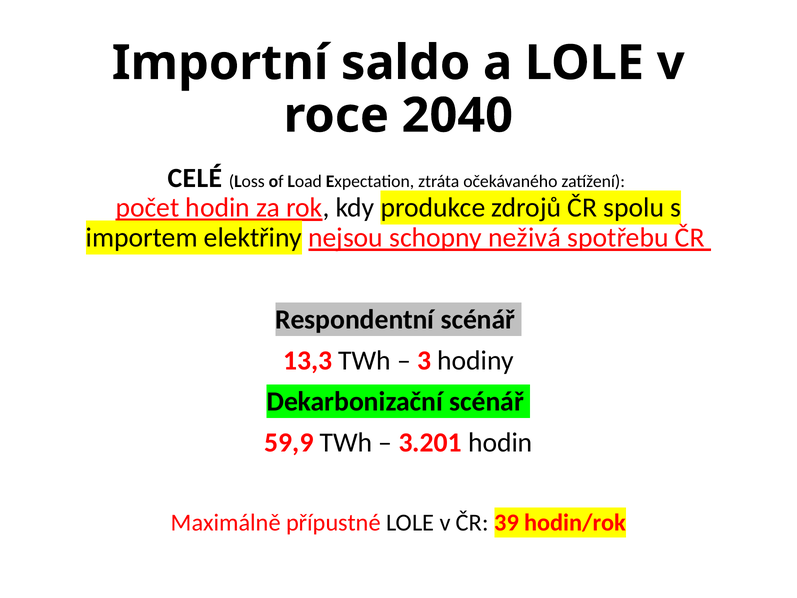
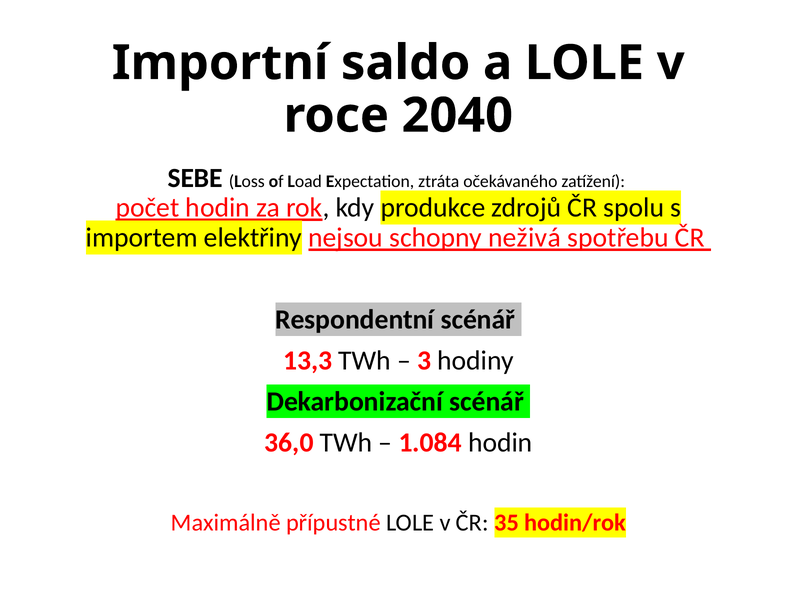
CELÉ: CELÉ -> SEBE
59,9: 59,9 -> 36,0
3.201: 3.201 -> 1.084
39: 39 -> 35
